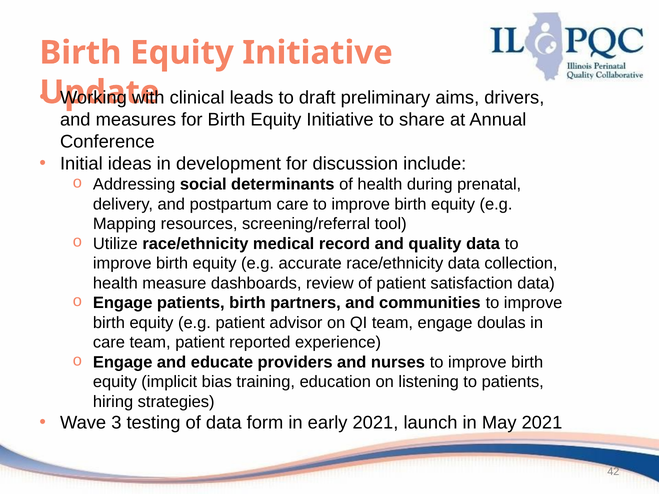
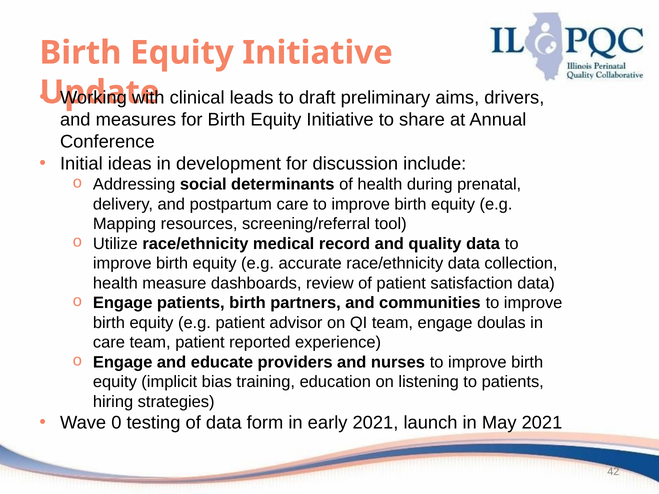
3: 3 -> 0
